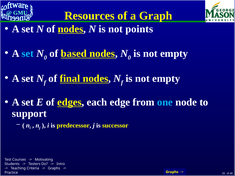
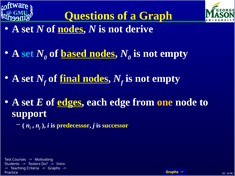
Resources: Resources -> Questions
points: points -> derive
one colour: light blue -> yellow
